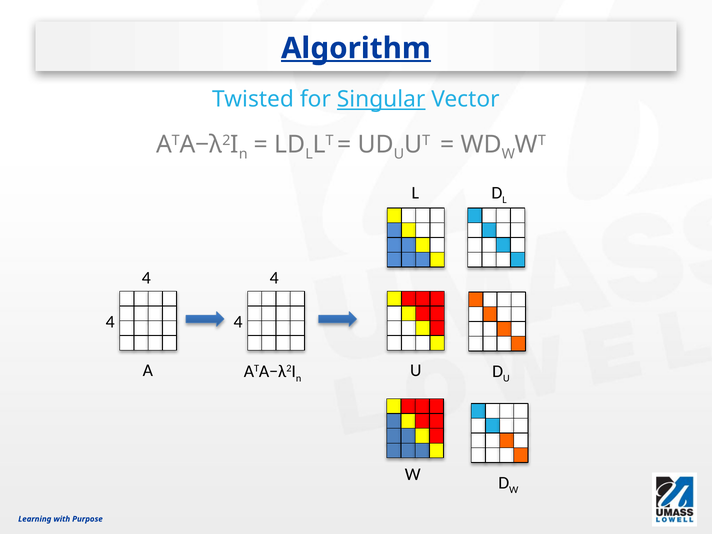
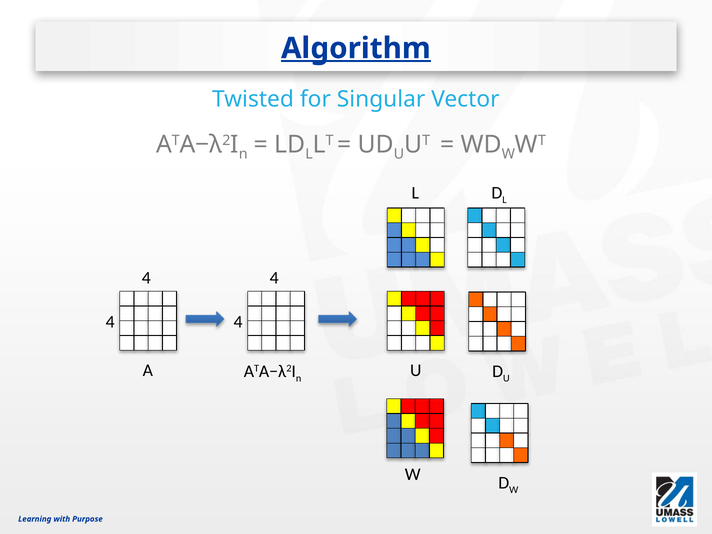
Singular underline: present -> none
